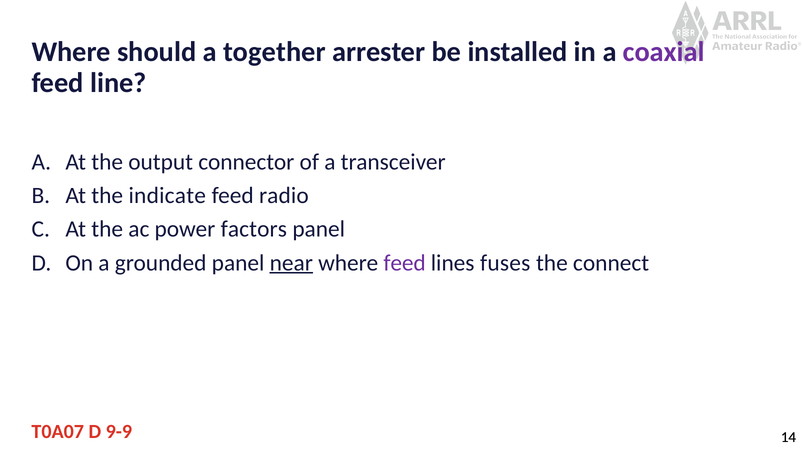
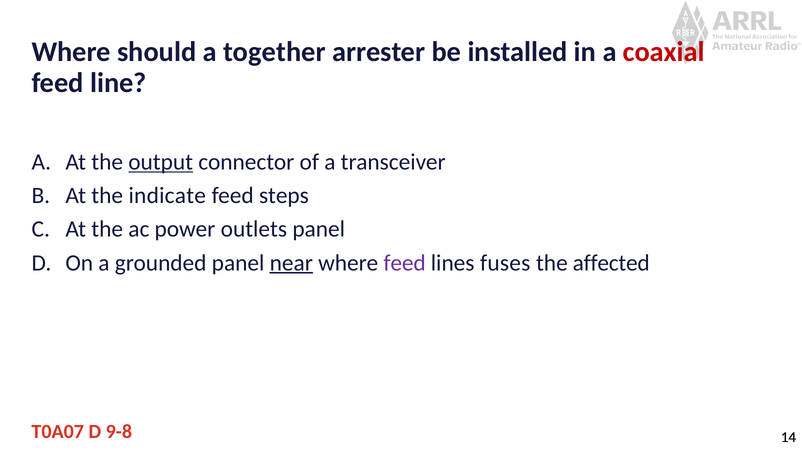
coaxial colour: purple -> red
output underline: none -> present
radio: radio -> steps
factors: factors -> outlets
connect: connect -> affected
9-9: 9-9 -> 9-8
